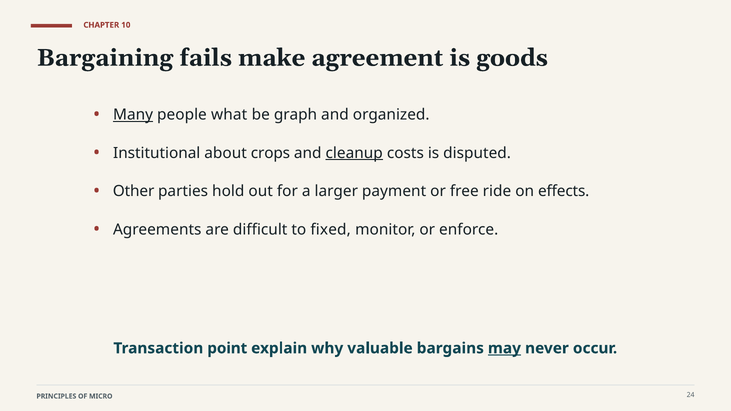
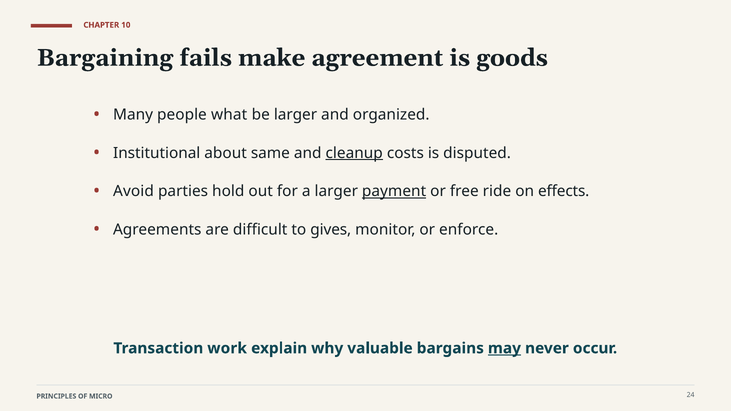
Many underline: present -> none
be graph: graph -> larger
crops: crops -> same
Other: Other -> Avoid
payment underline: none -> present
fixed: fixed -> gives
point: point -> work
